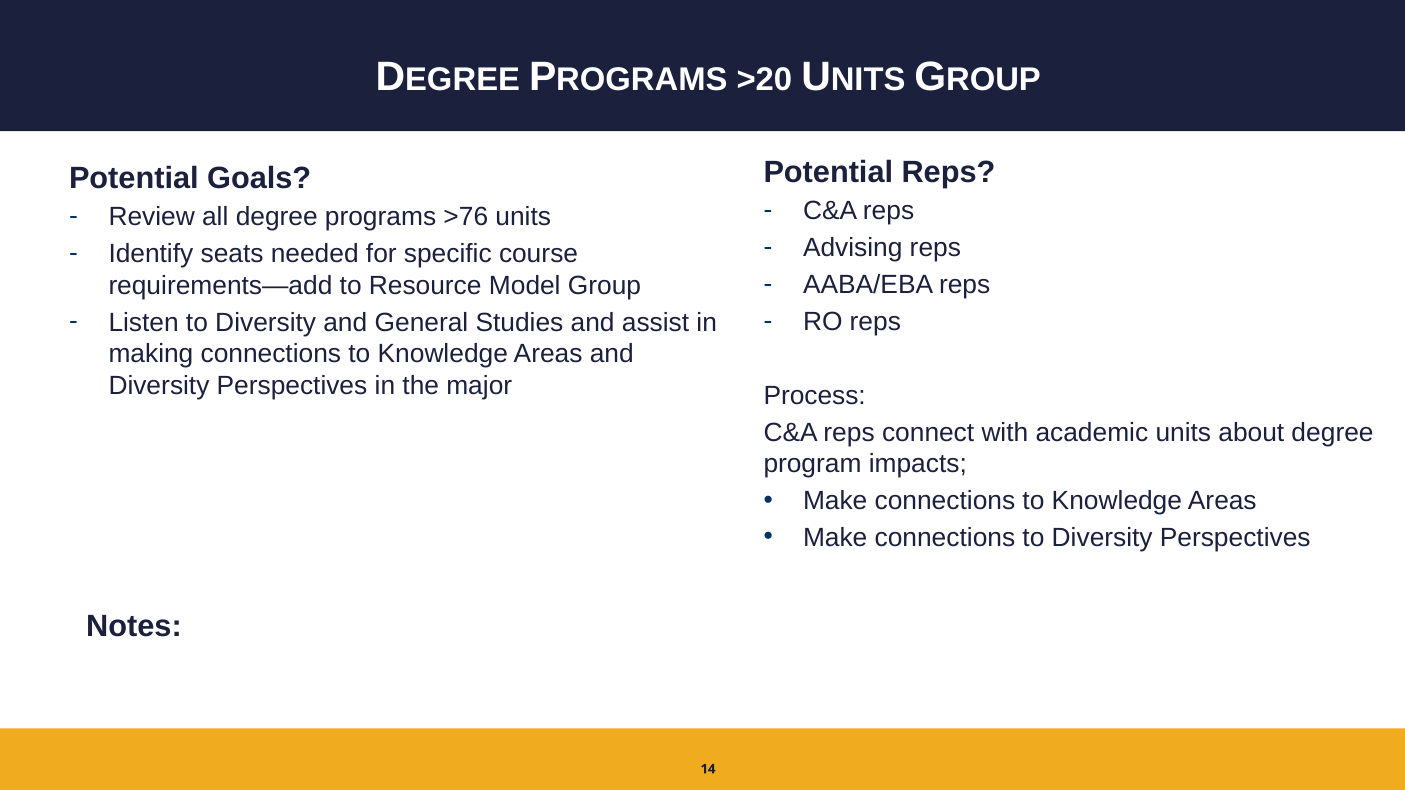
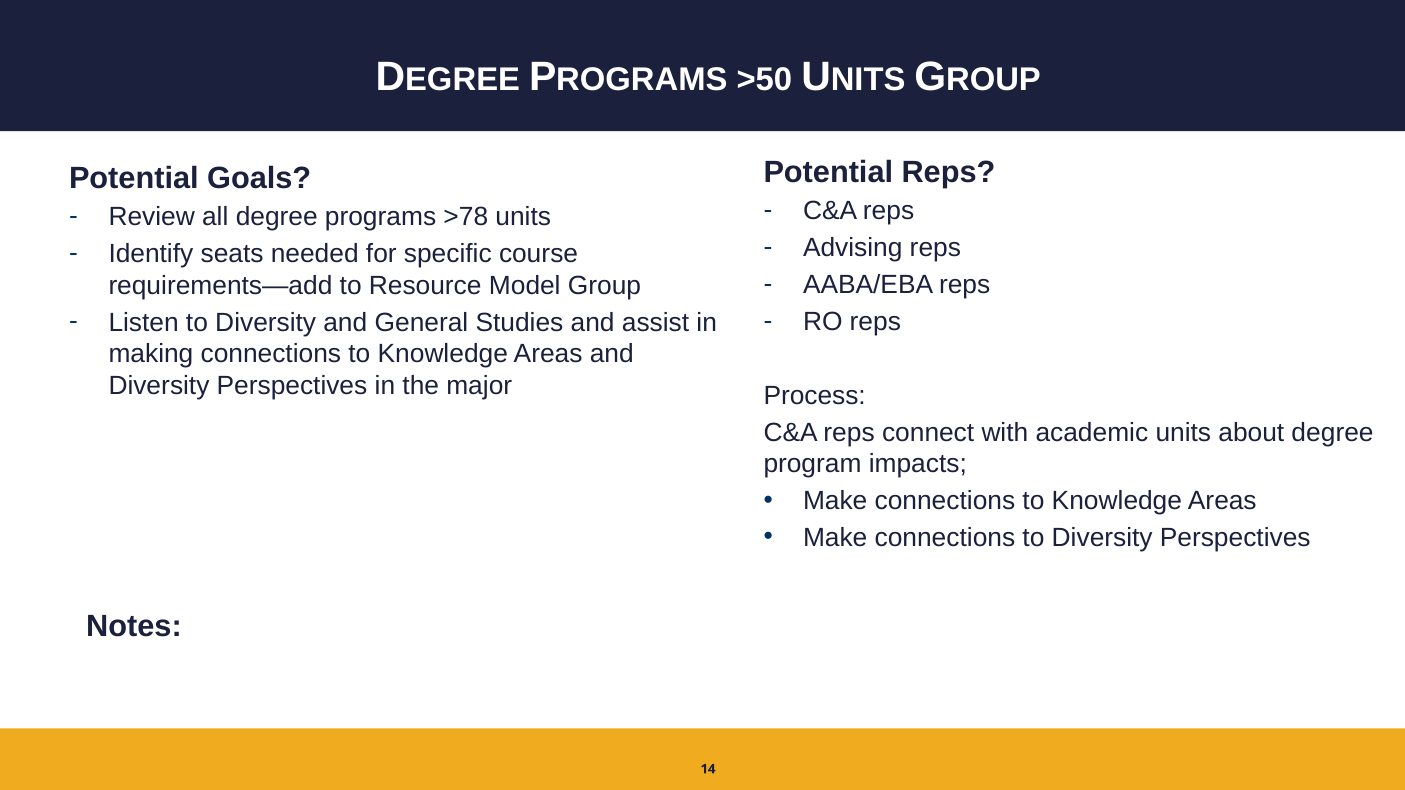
>20: >20 -> >50
>76: >76 -> >78
